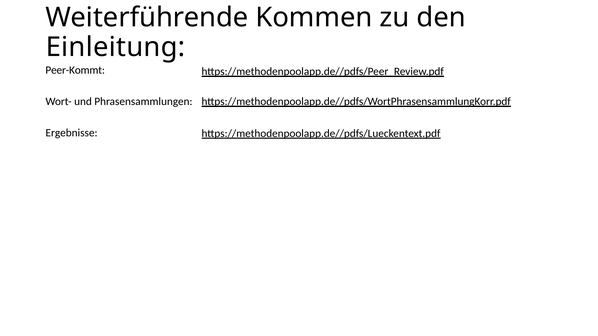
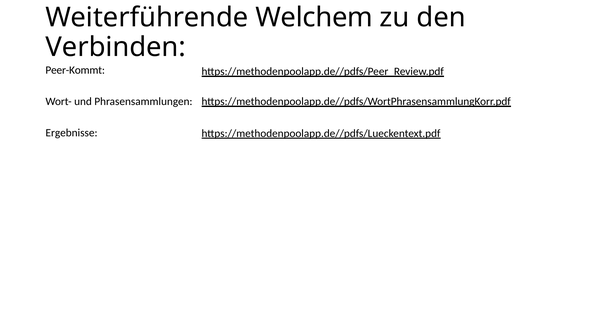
Kommen: Kommen -> Welchem
Einleitung: Einleitung -> Verbinden
